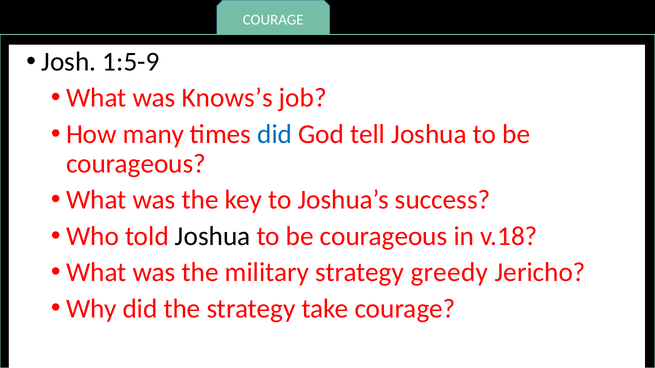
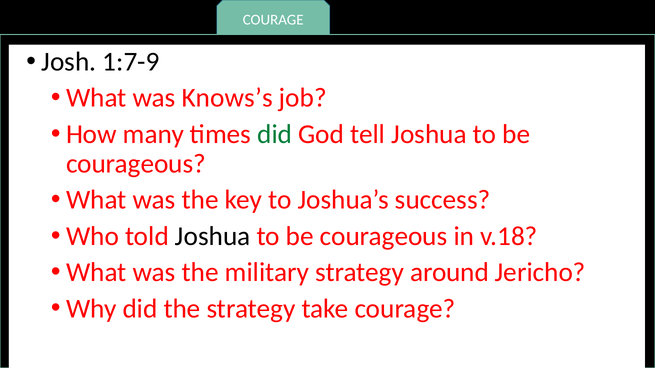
1:5-9: 1:5-9 -> 1:7-9
did at (275, 134) colour: blue -> green
greedy: greedy -> around
